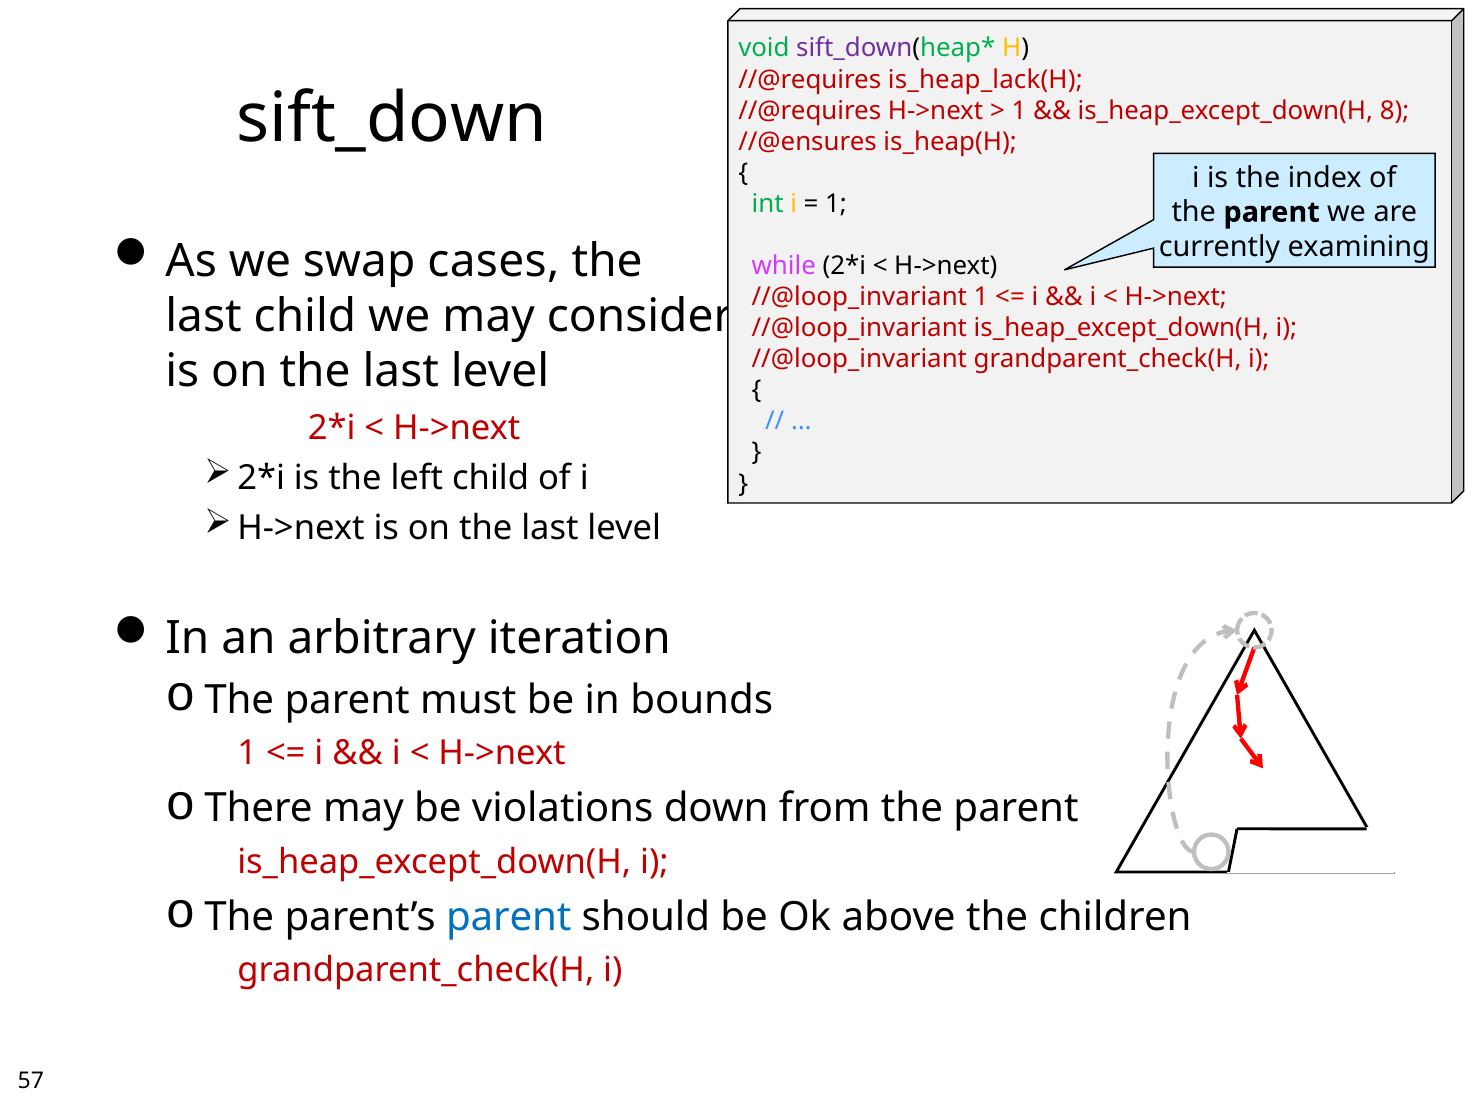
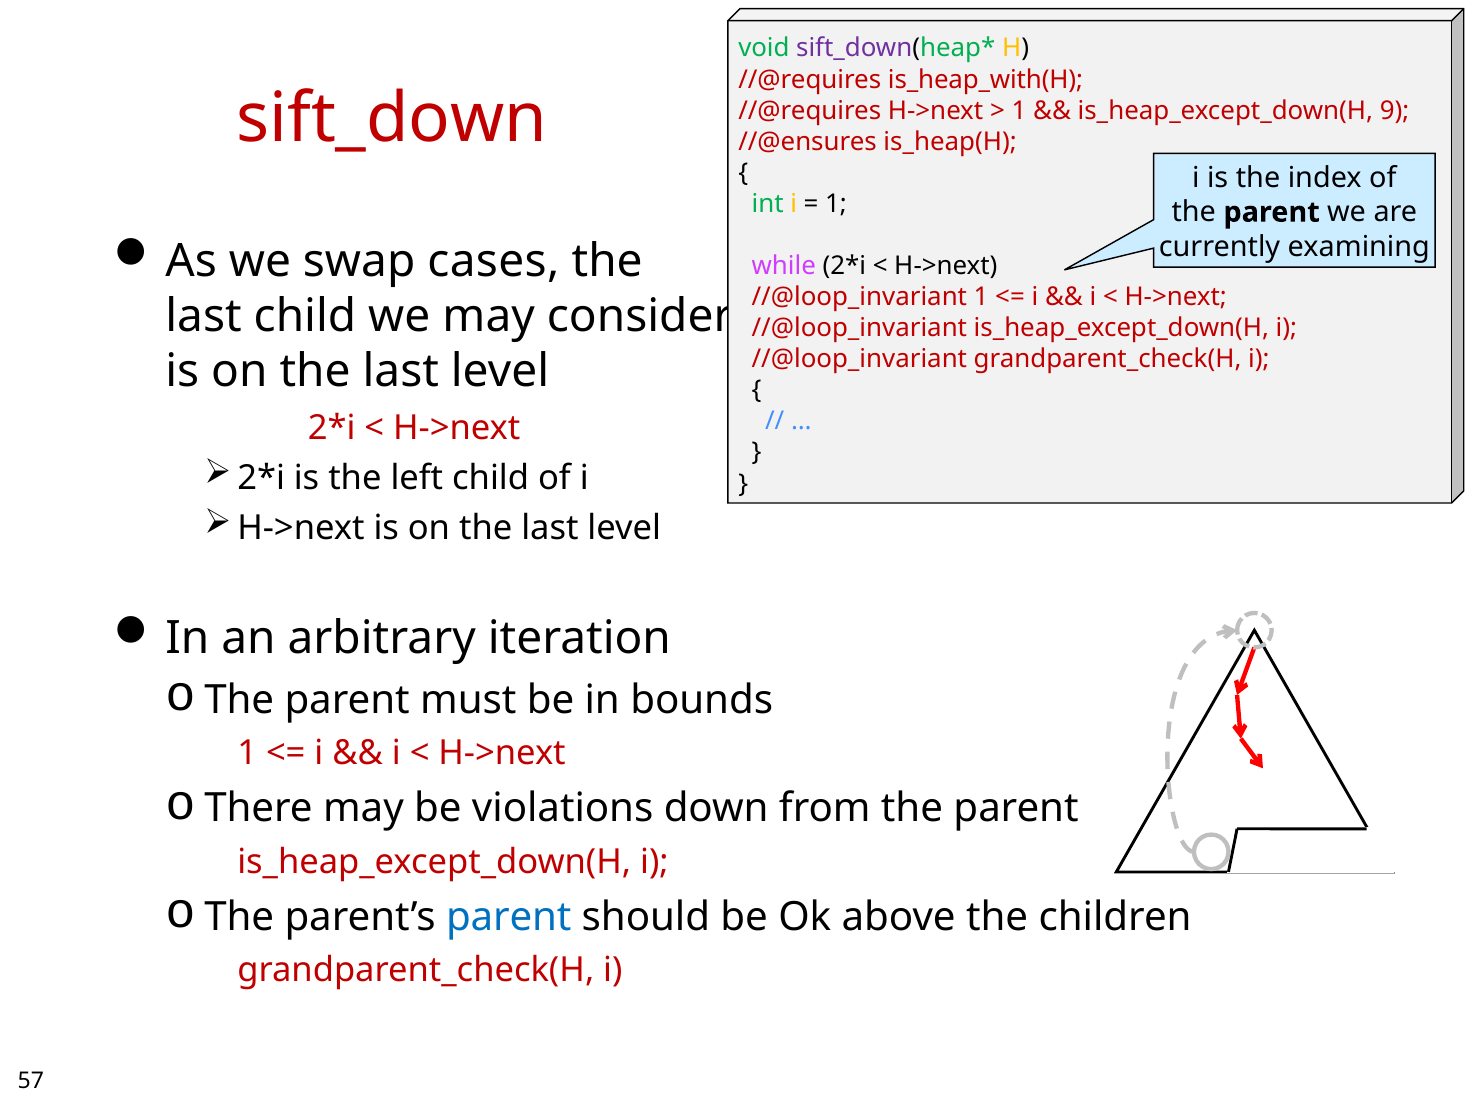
is_heap_lack(H: is_heap_lack(H -> is_heap_with(H
sift_down colour: black -> red
8: 8 -> 9
